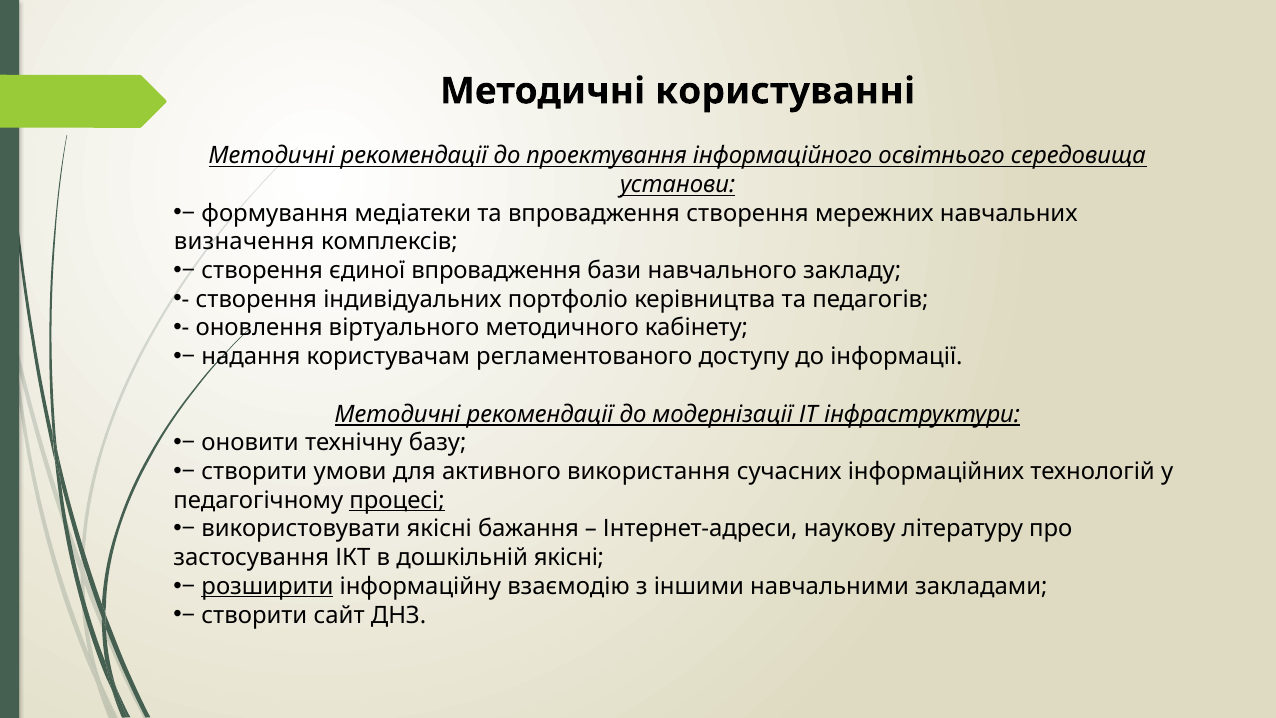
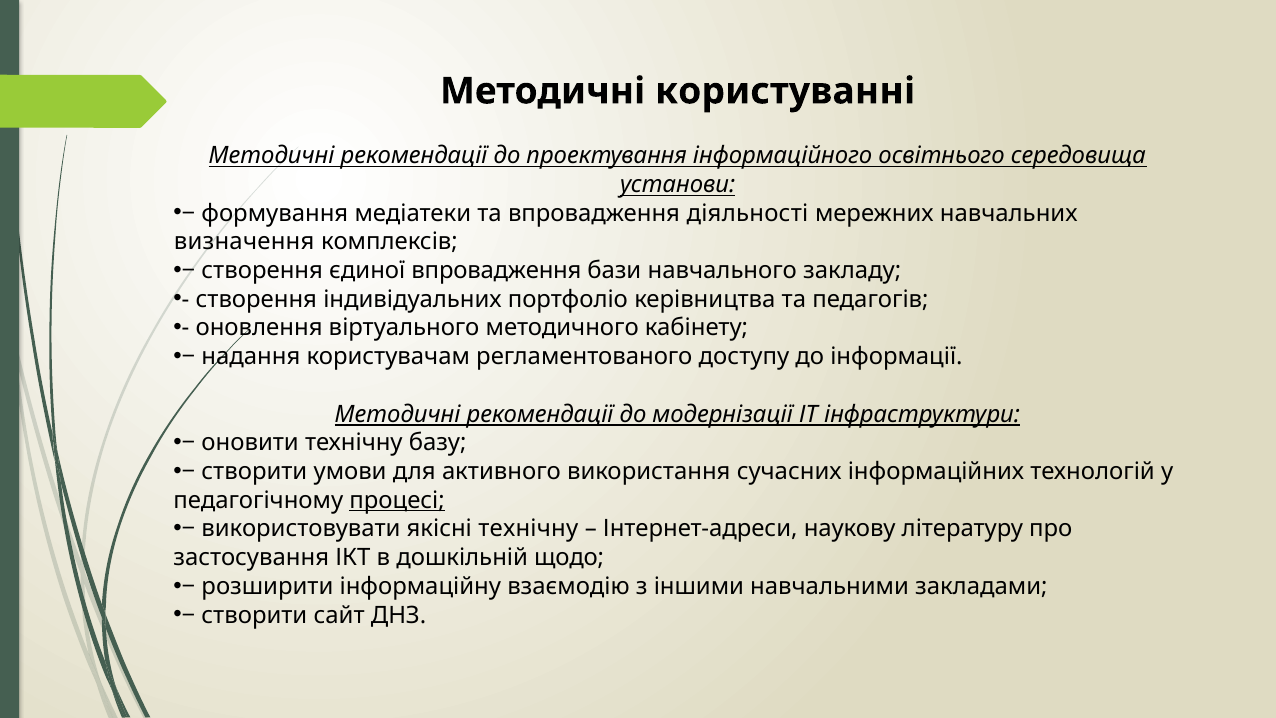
впровадження створення: створення -> діяльності
якісні бажання: бажання -> технічну
дошкільній якісні: якісні -> щодо
розширити underline: present -> none
